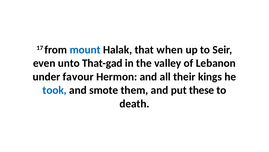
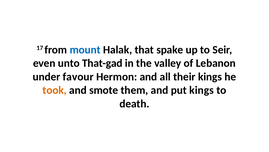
when: when -> spake
took colour: blue -> orange
put these: these -> kings
